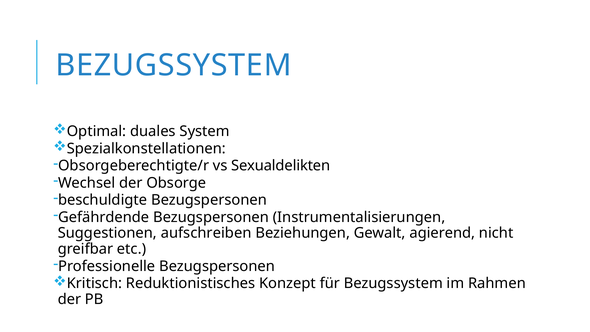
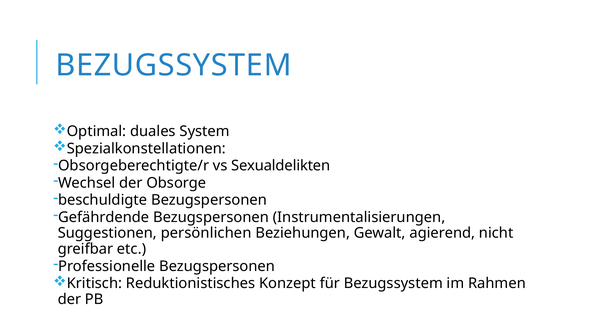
aufschreiben: aufschreiben -> persönlichen
